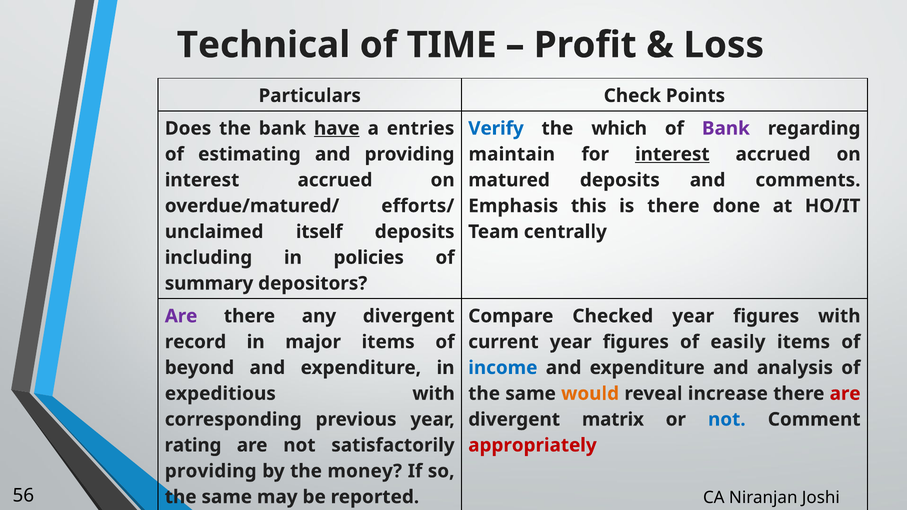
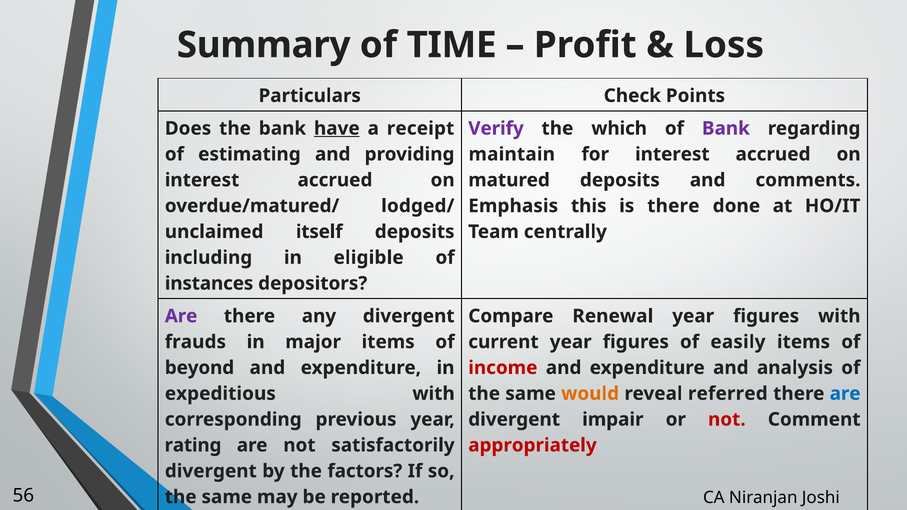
Technical: Technical -> Summary
entries: entries -> receipt
Verify colour: blue -> purple
interest at (672, 154) underline: present -> none
efforts/: efforts/ -> lodged/
policies: policies -> eligible
summary: summary -> instances
Checked: Checked -> Renewal
record: record -> frauds
income colour: blue -> red
increase: increase -> referred
are at (845, 394) colour: red -> blue
matrix: matrix -> impair
not at (727, 420) colour: blue -> red
providing at (211, 471): providing -> divergent
money: money -> factors
